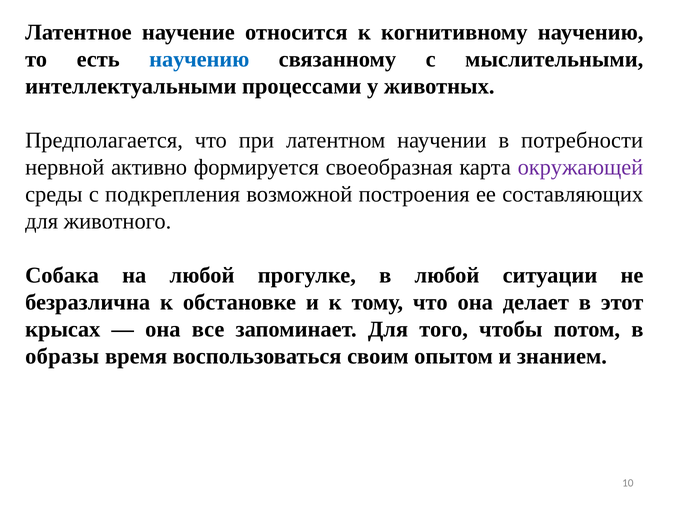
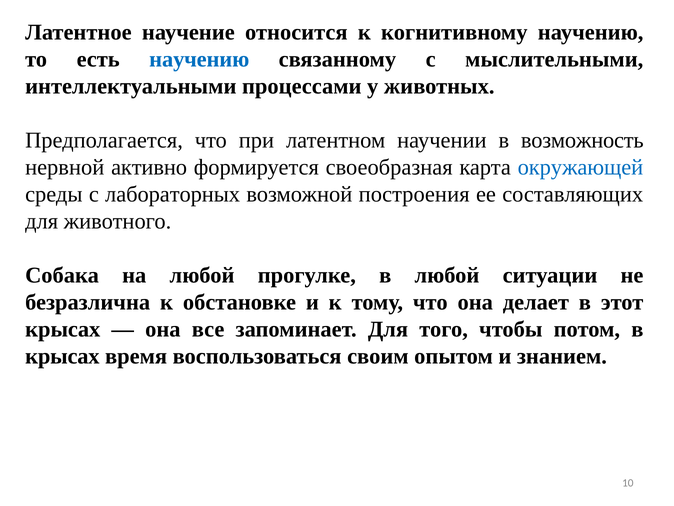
потребности: потребности -> возможность
окружающей colour: purple -> blue
подкрепления: подкрепления -> лабораторных
образы at (62, 356): образы -> крысах
